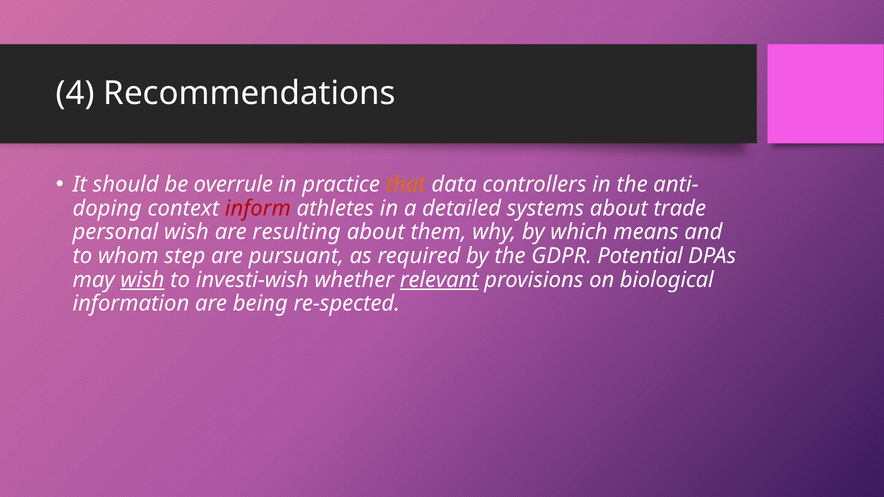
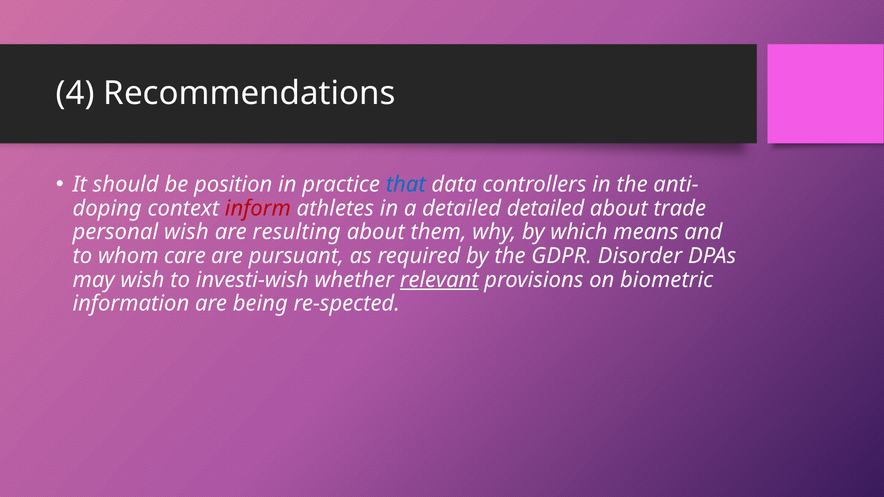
overrule: overrule -> position
that colour: orange -> blue
detailed systems: systems -> detailed
step: step -> care
Potential: Potential -> Disorder
wish at (142, 280) underline: present -> none
biological: biological -> biometric
